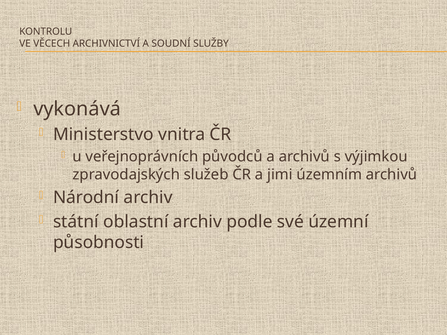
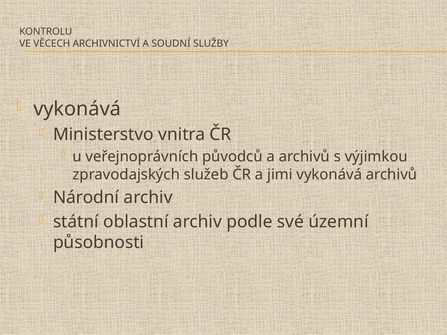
jimi územním: územním -> vykonává
